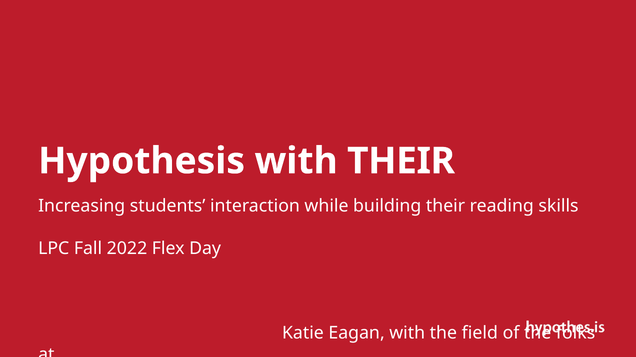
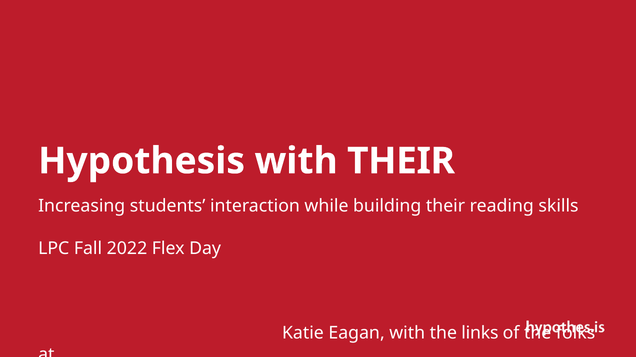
field: field -> links
